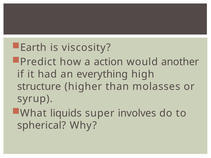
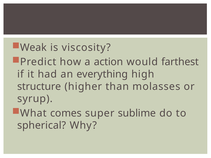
Earth: Earth -> Weak
another: another -> farthest
liquids: liquids -> comes
involves: involves -> sublime
